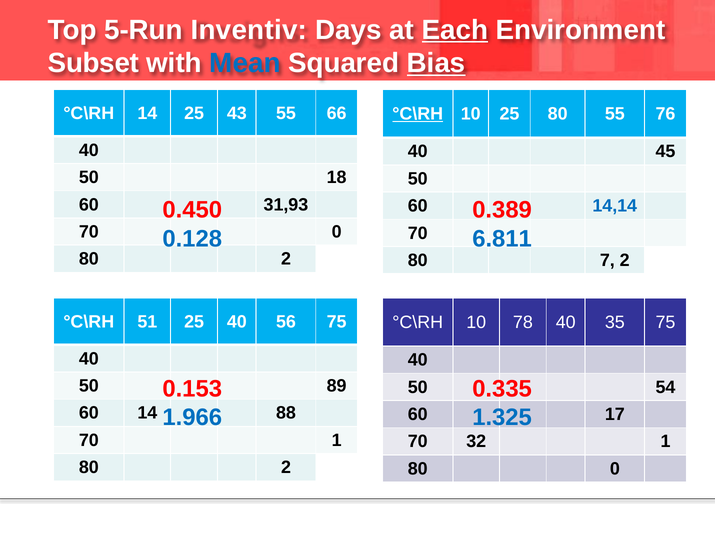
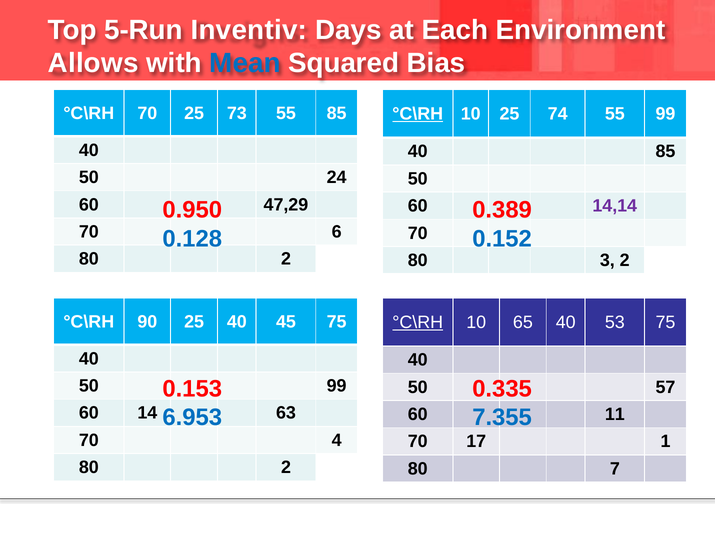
Each underline: present -> none
Subset: Subset -> Allows
Bias underline: present -> none
°C\RH 14: 14 -> 70
43: 43 -> 73
55 66: 66 -> 85
25 80: 80 -> 74
55 76: 76 -> 99
40 45: 45 -> 85
18: 18 -> 24
31,93: 31,93 -> 47,29
14,14 colour: blue -> purple
0.450: 0.450 -> 0.950
70 0: 0 -> 6
6.811: 6.811 -> 0.152
7: 7 -> 3
51: 51 -> 90
56: 56 -> 45
°C\RH at (418, 323) underline: none -> present
78: 78 -> 65
35: 35 -> 53
50 89: 89 -> 99
54: 54 -> 57
88: 88 -> 63
17: 17 -> 11
1.966: 1.966 -> 6.953
1.325: 1.325 -> 7.355
70 1: 1 -> 4
32: 32 -> 17
80 0: 0 -> 7
